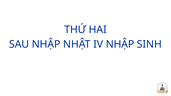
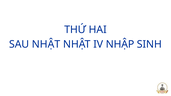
SAU NHẬP: NHẬP -> NHẬT
